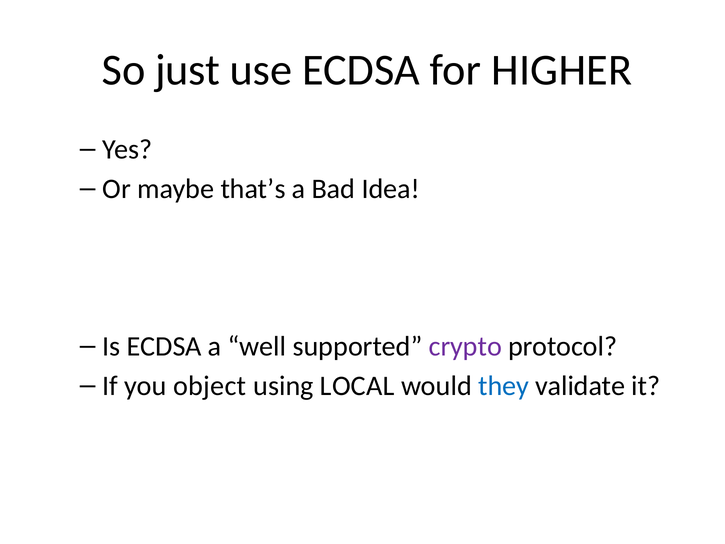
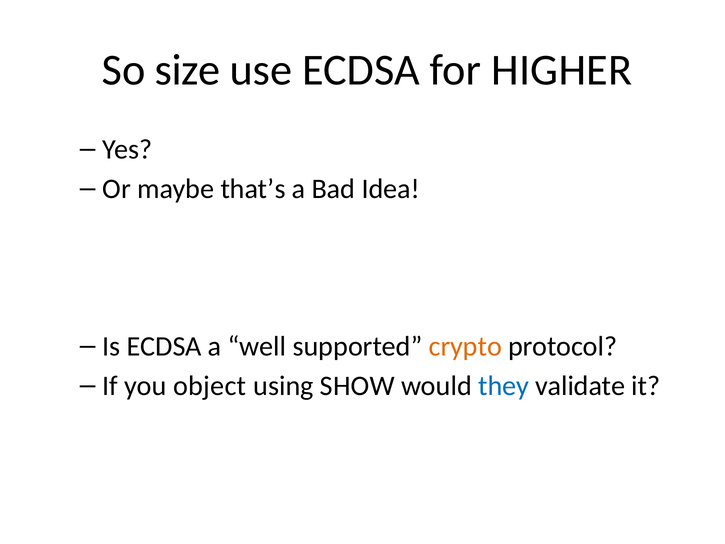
just: just -> size
crypto colour: purple -> orange
LOCAL: LOCAL -> SHOW
